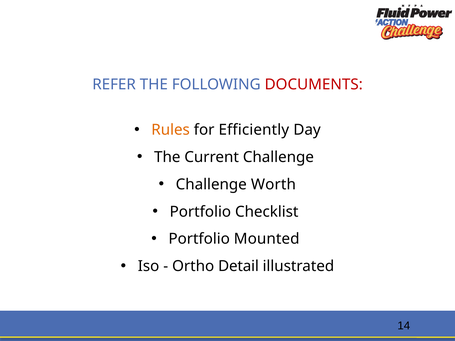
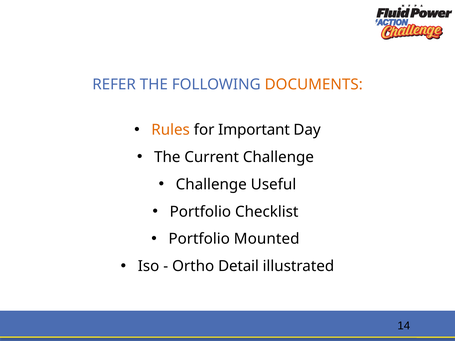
DOCUMENTS colour: red -> orange
Efficiently: Efficiently -> Important
Worth: Worth -> Useful
